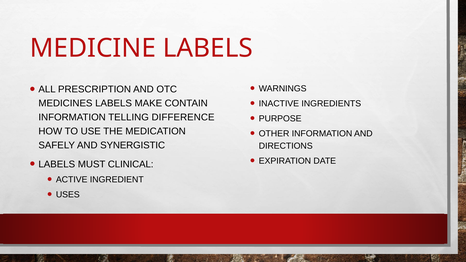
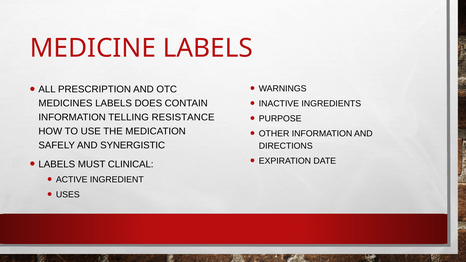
MAKE: MAKE -> DOES
DIFFERENCE: DIFFERENCE -> RESISTANCE
